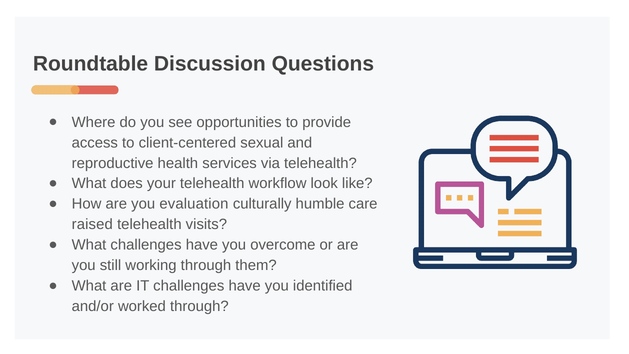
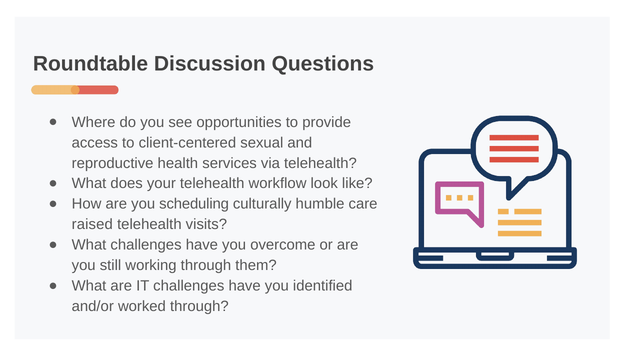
evaluation: evaluation -> scheduling
